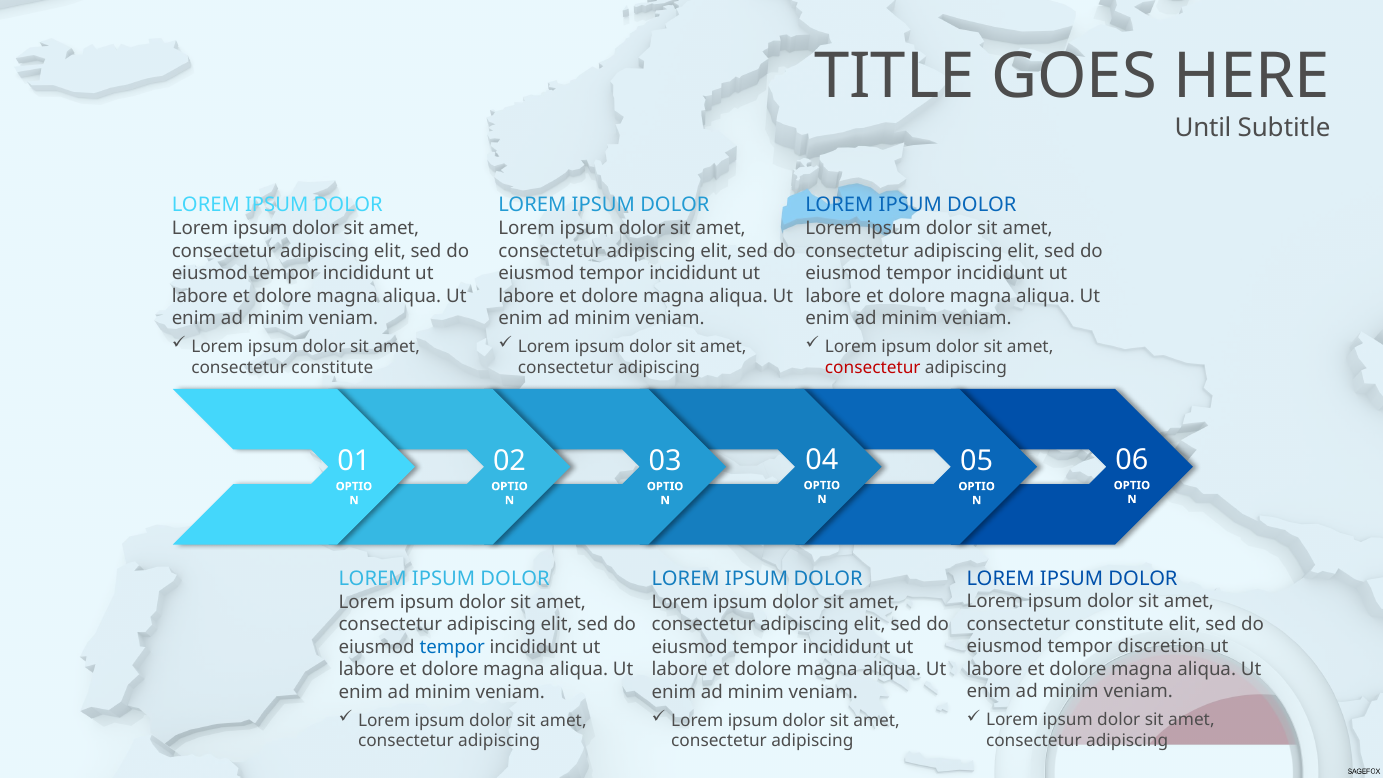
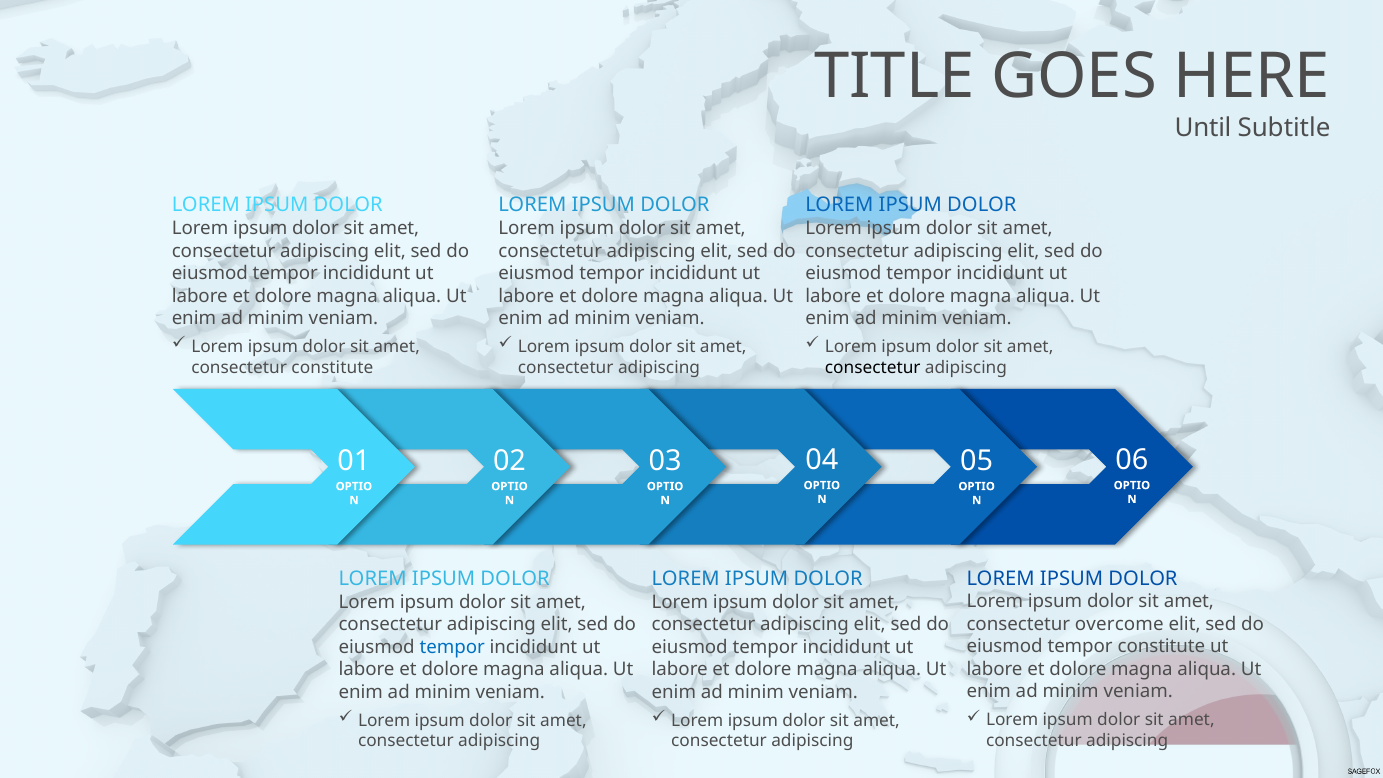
consectetur at (873, 368) colour: red -> black
constitute at (1119, 624): constitute -> overcome
tempor discretion: discretion -> constitute
